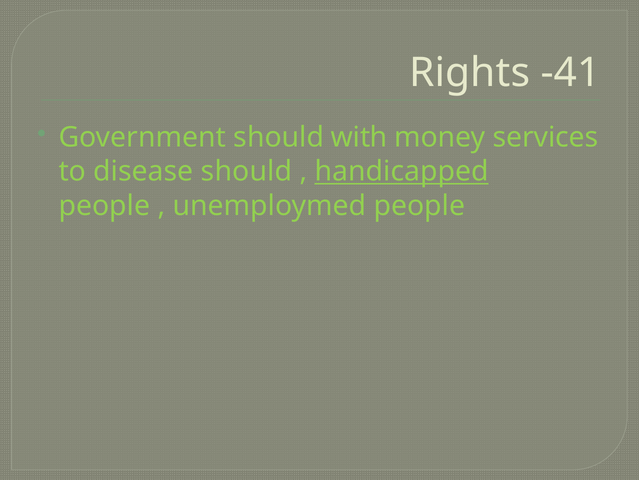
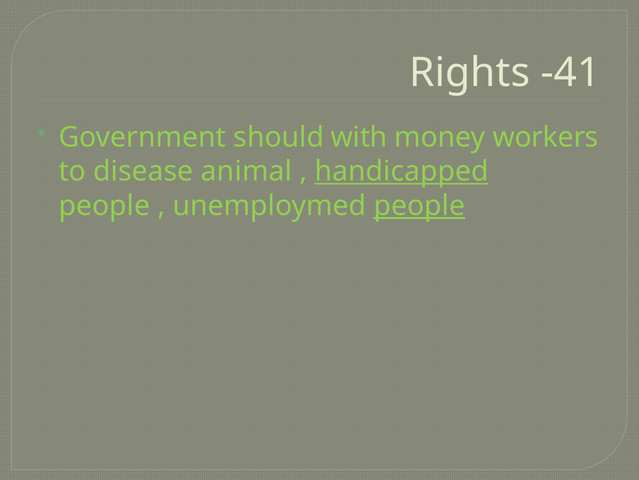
services: services -> workers
disease should: should -> animal
people at (419, 205) underline: none -> present
